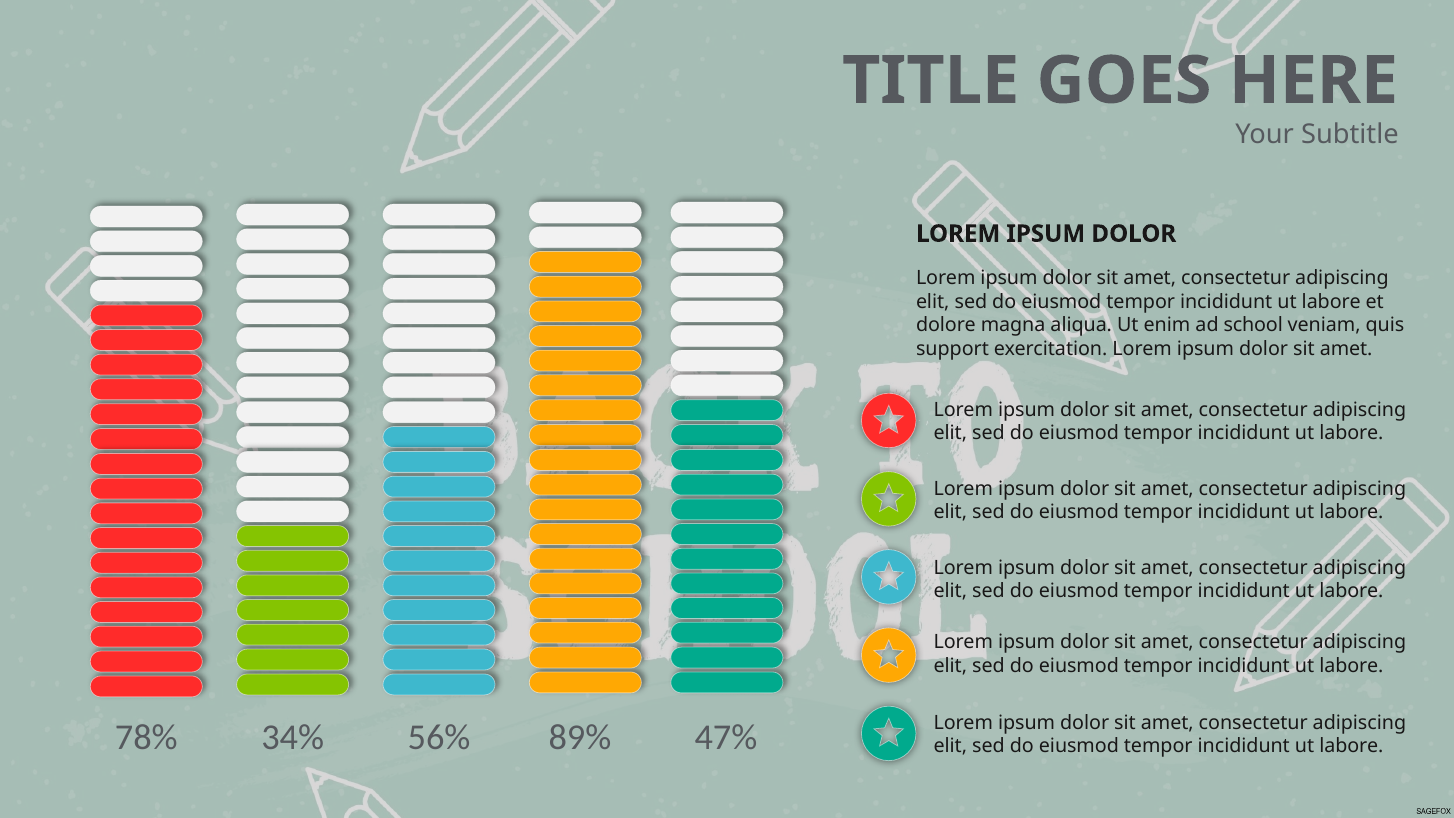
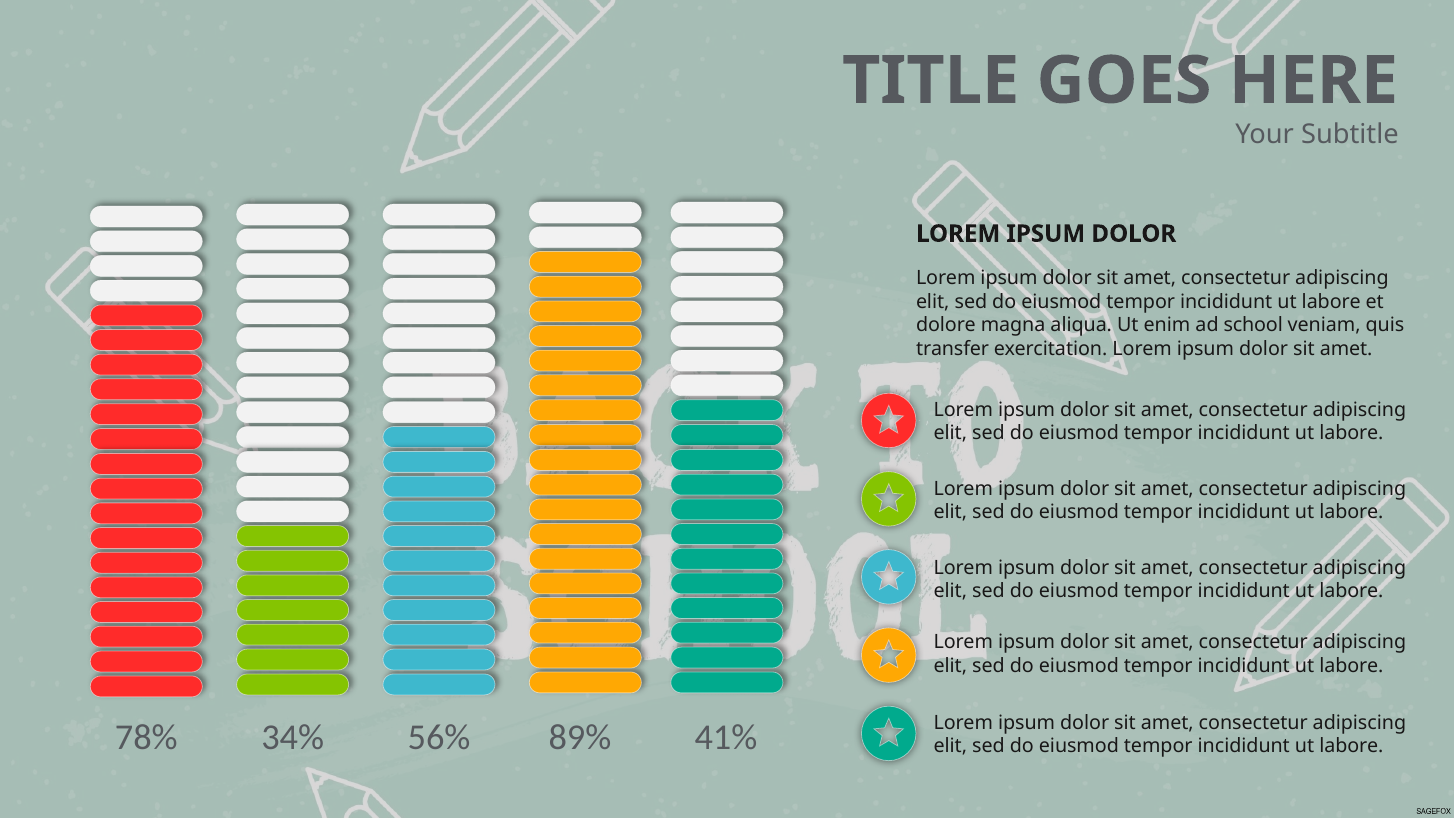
support: support -> transfer
47%: 47% -> 41%
